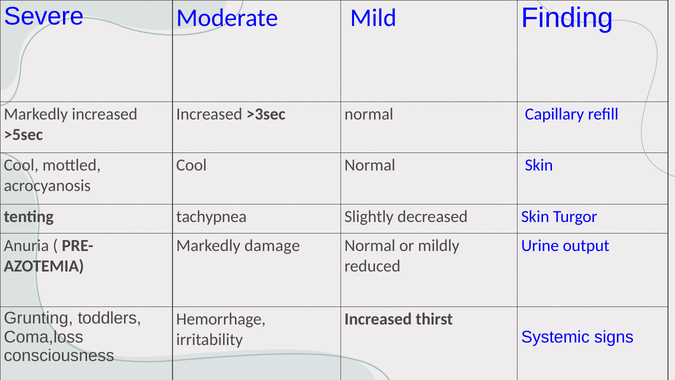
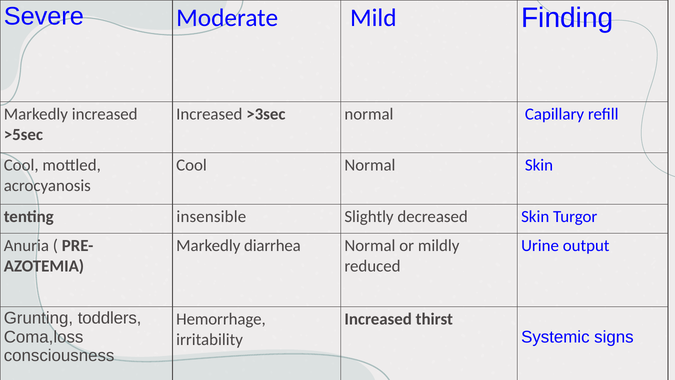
tachypnea: tachypnea -> insensible
damage: damage -> diarrhea
